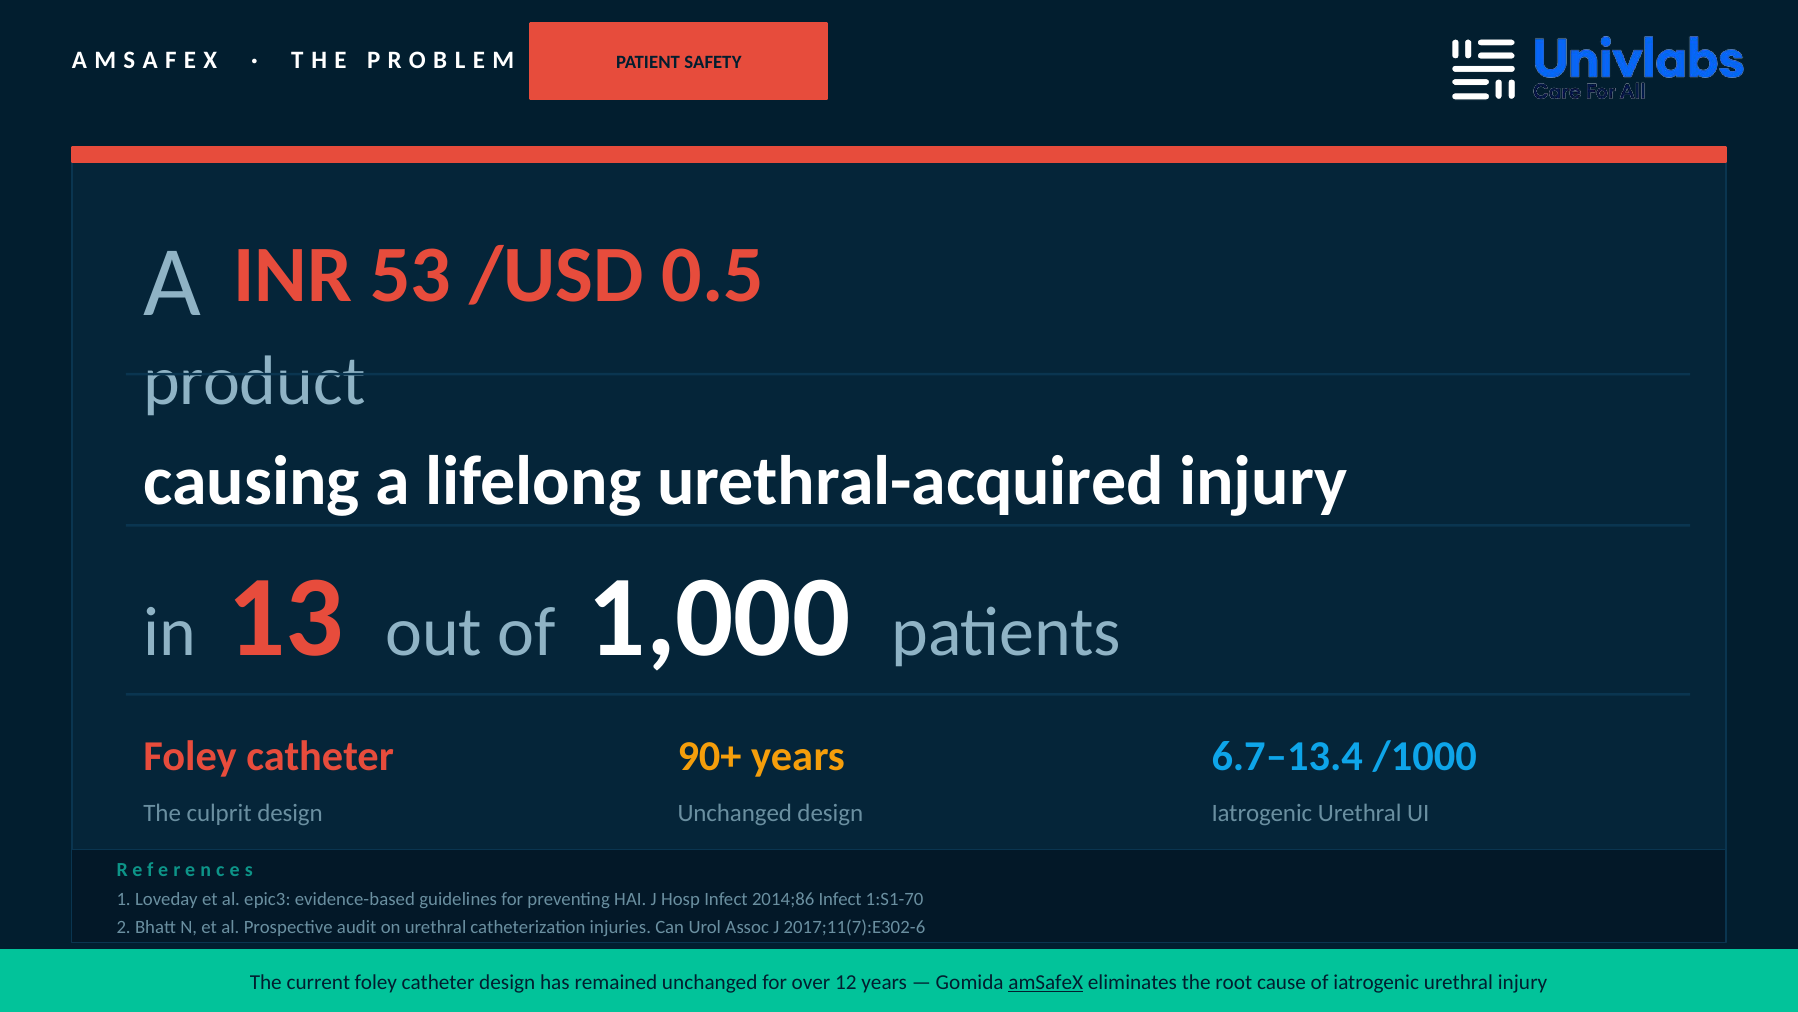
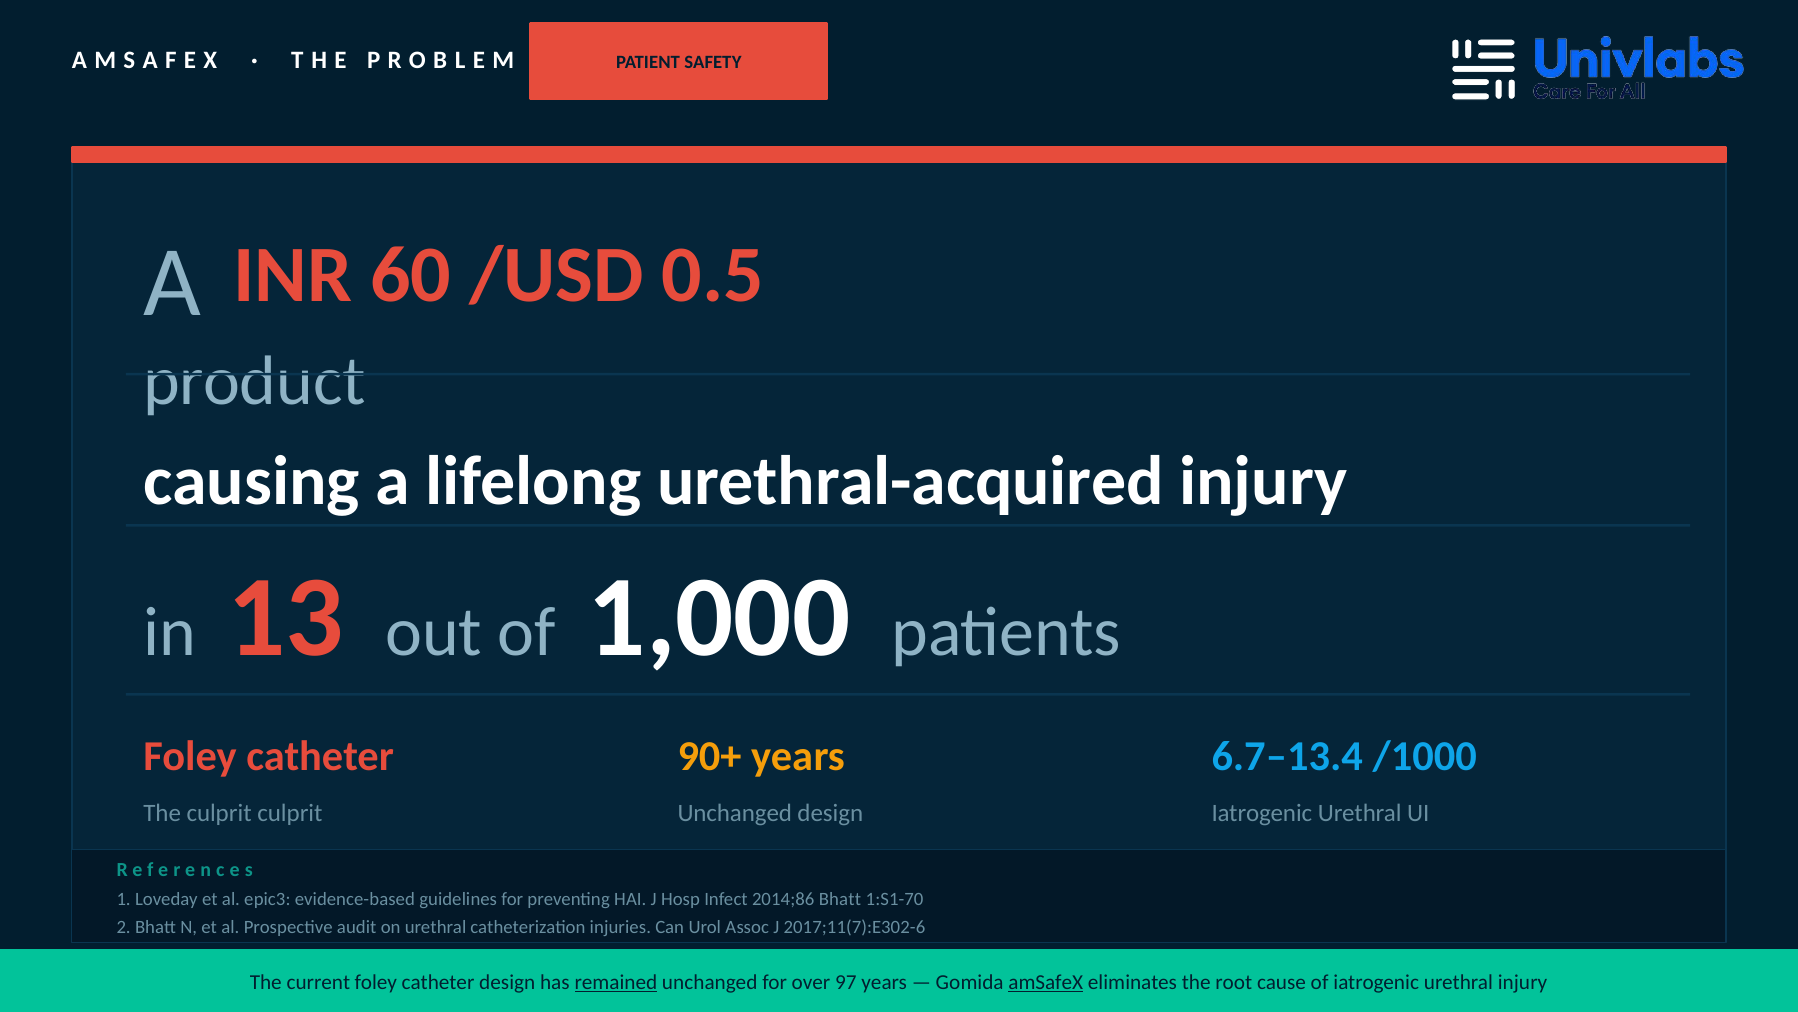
53: 53 -> 60
culprit design: design -> culprit
2014;86 Infect: Infect -> Bhatt
remained underline: none -> present
12: 12 -> 97
